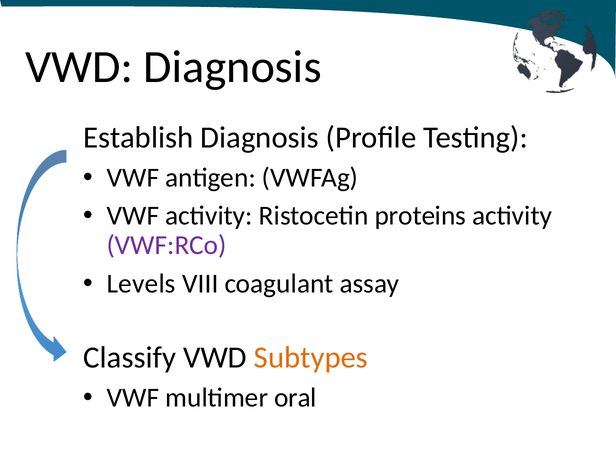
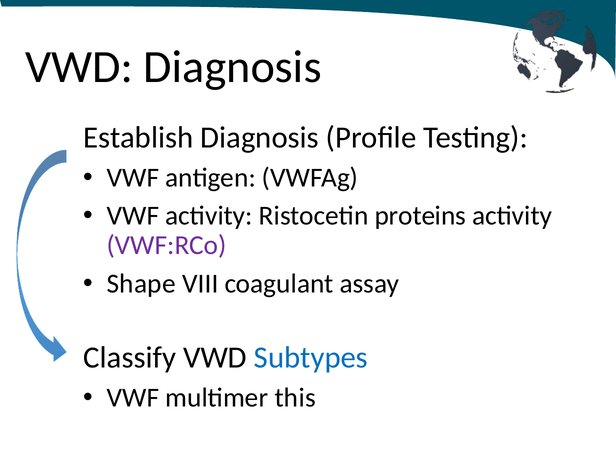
Levels: Levels -> Shape
Subtypes colour: orange -> blue
oral: oral -> this
